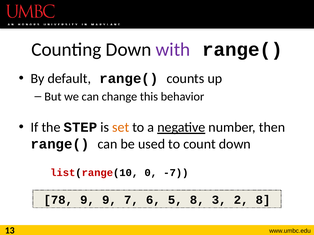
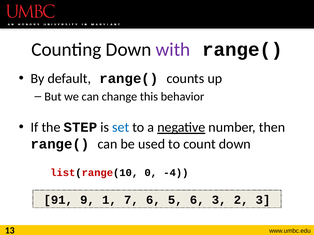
set colour: orange -> blue
-7: -7 -> -4
78: 78 -> 91
9 9: 9 -> 1
5 8: 8 -> 6
2 8: 8 -> 3
